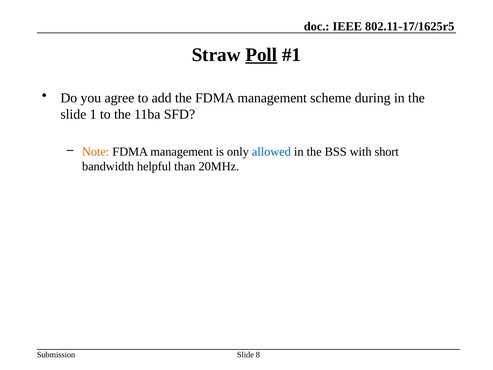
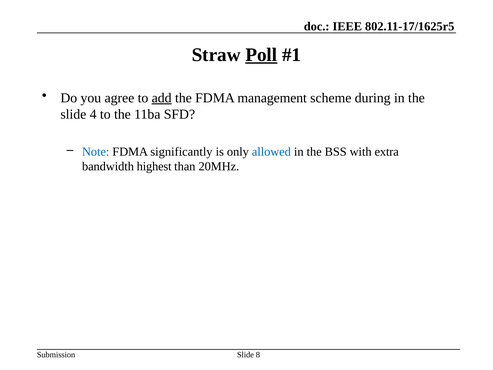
add underline: none -> present
1: 1 -> 4
Note colour: orange -> blue
management at (182, 152): management -> significantly
short: short -> extra
helpful: helpful -> highest
